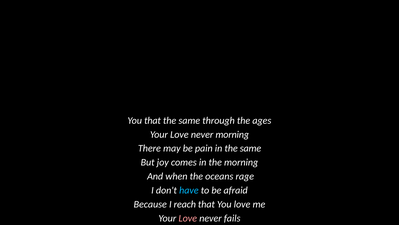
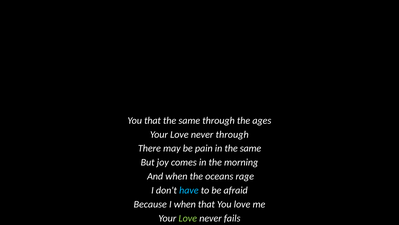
never morning: morning -> through
I reach: reach -> when
Love at (188, 218) colour: pink -> light green
